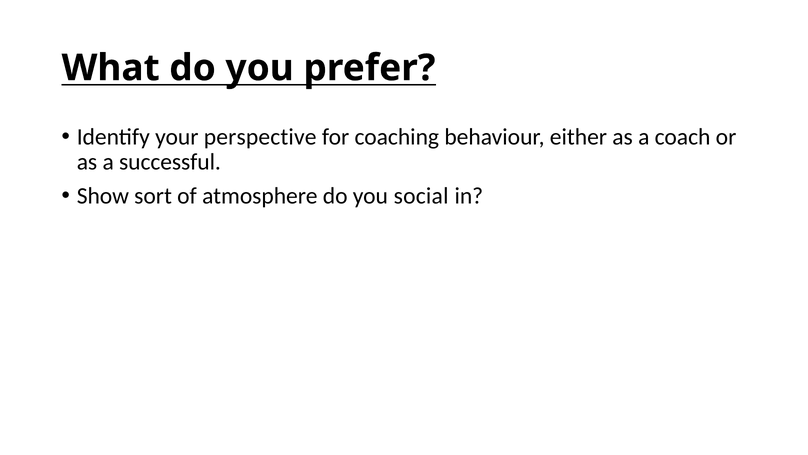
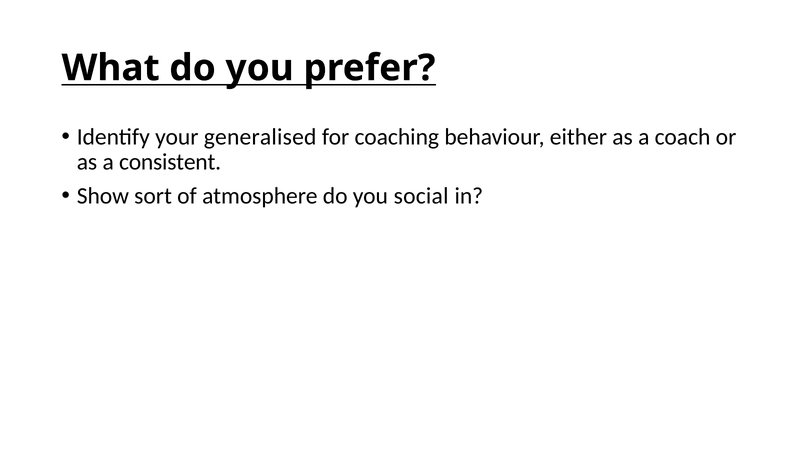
perspective: perspective -> generalised
successful: successful -> consistent
